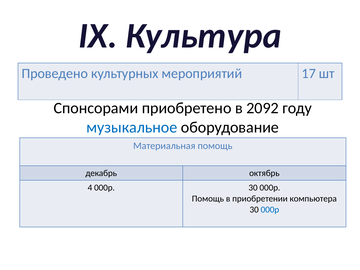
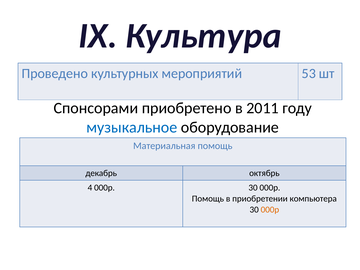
17: 17 -> 53
2092: 2092 -> 2011
000р at (270, 210) colour: blue -> orange
